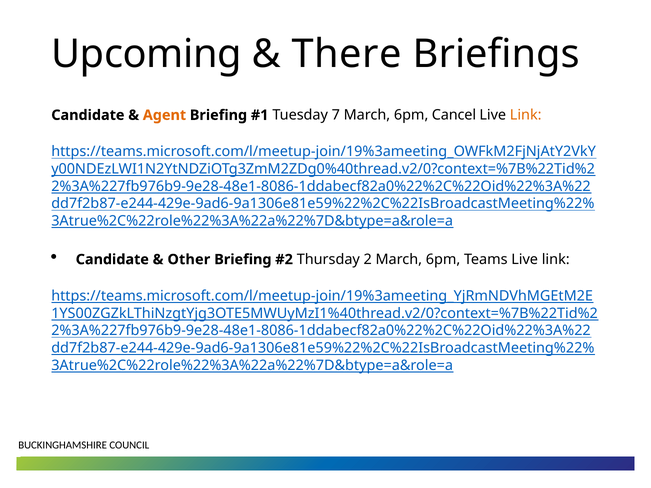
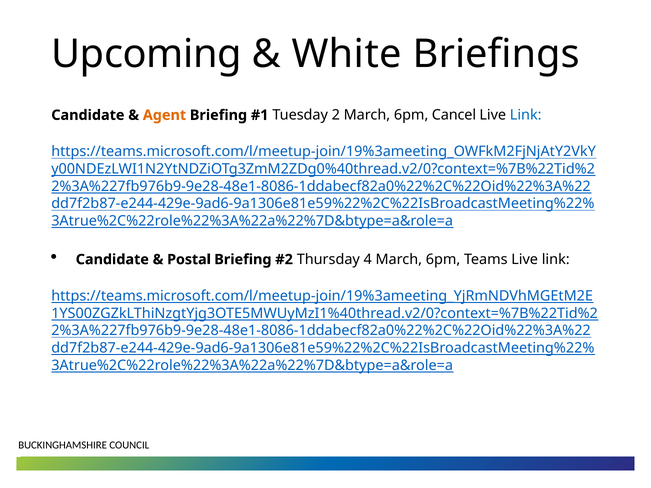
There: There -> White
7: 7 -> 2
Link at (526, 115) colour: orange -> blue
Other: Other -> Postal
2: 2 -> 4
